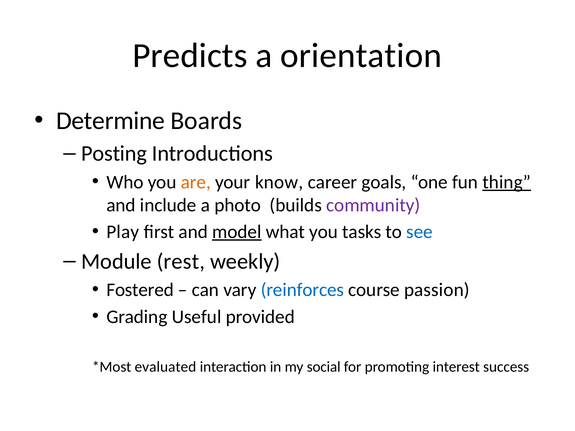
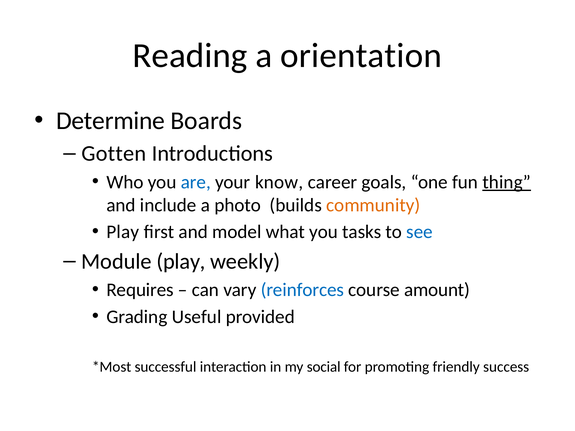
Predicts: Predicts -> Reading
Posting: Posting -> Gotten
are colour: orange -> blue
community colour: purple -> orange
model underline: present -> none
Module rest: rest -> play
Fostered: Fostered -> Requires
passion: passion -> amount
evaluated: evaluated -> successful
interest: interest -> friendly
